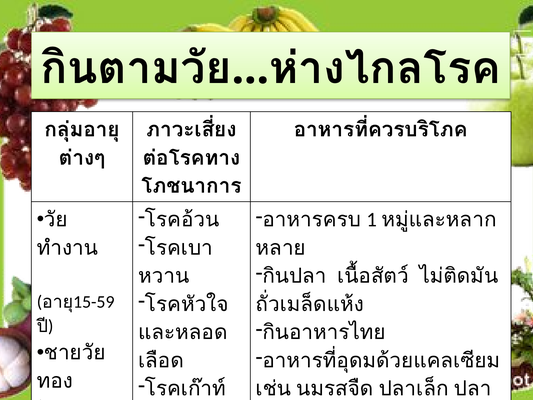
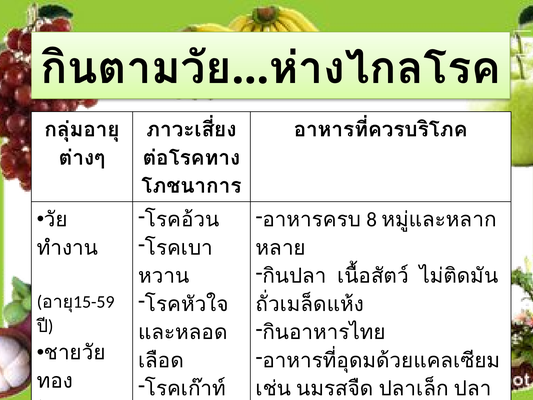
1: 1 -> 8
